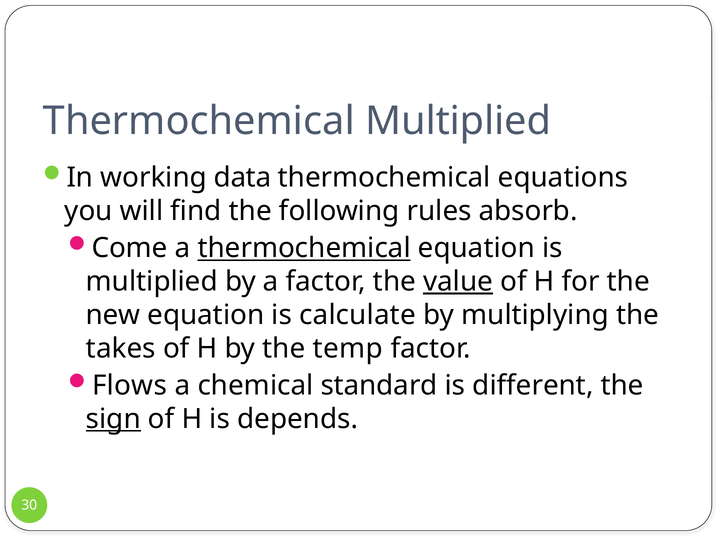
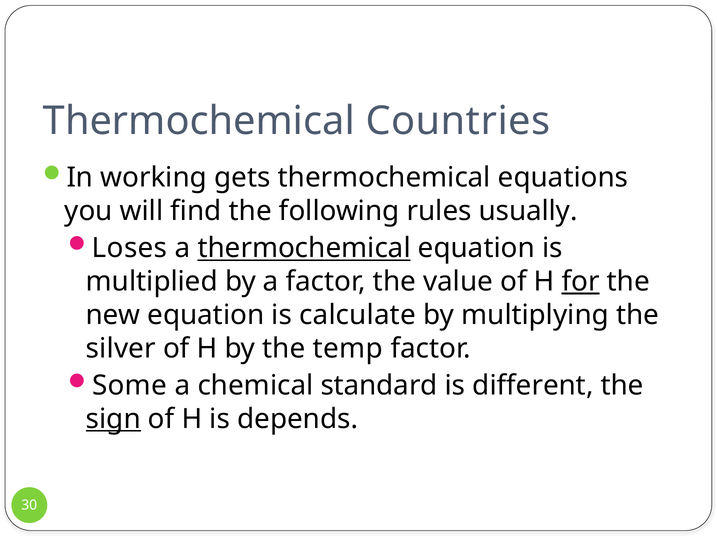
Thermochemical Multiplied: Multiplied -> Countries
data: data -> gets
absorb: absorb -> usually
Come: Come -> Loses
value underline: present -> none
for underline: none -> present
takes: takes -> silver
Flows: Flows -> Some
